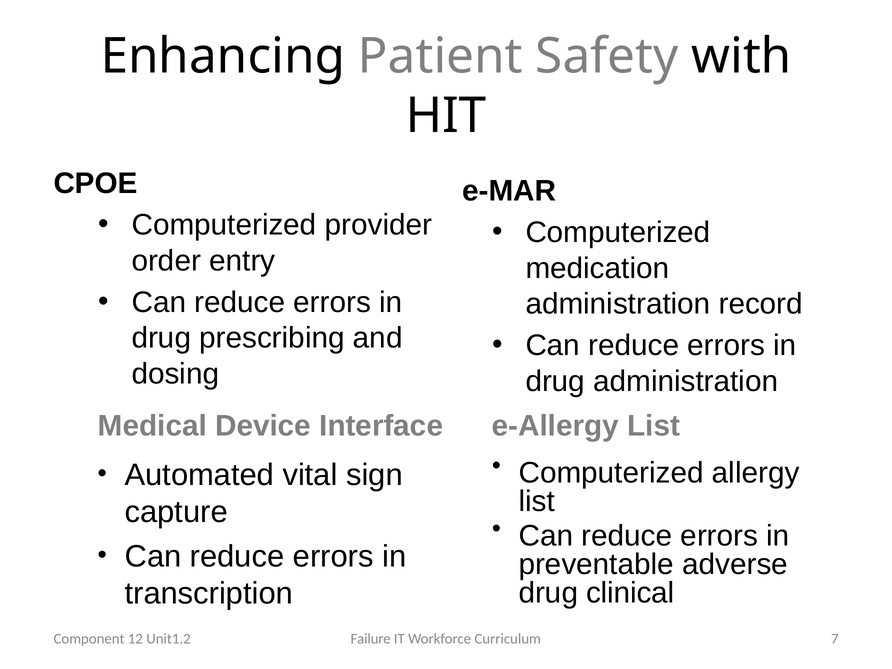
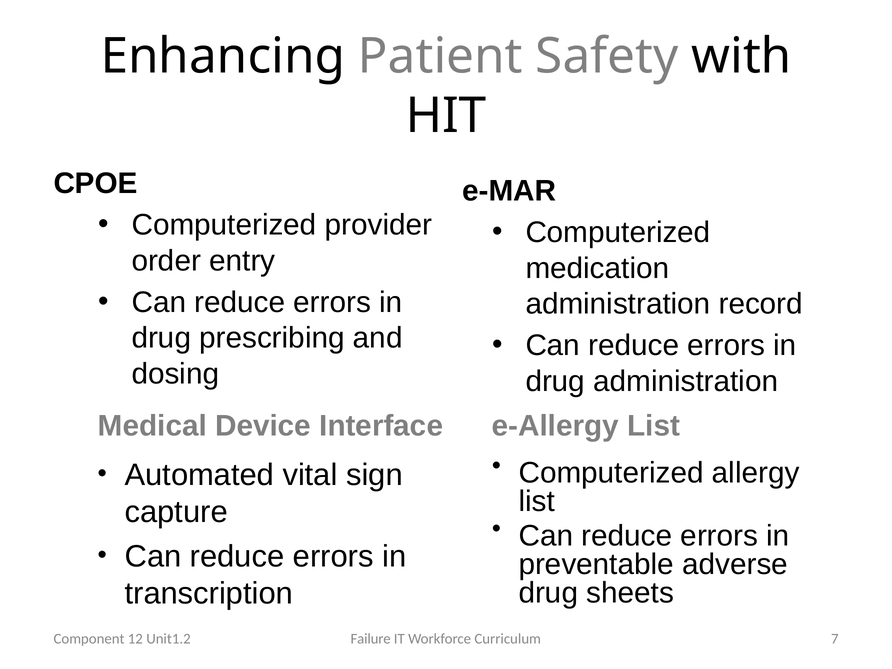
clinical: clinical -> sheets
